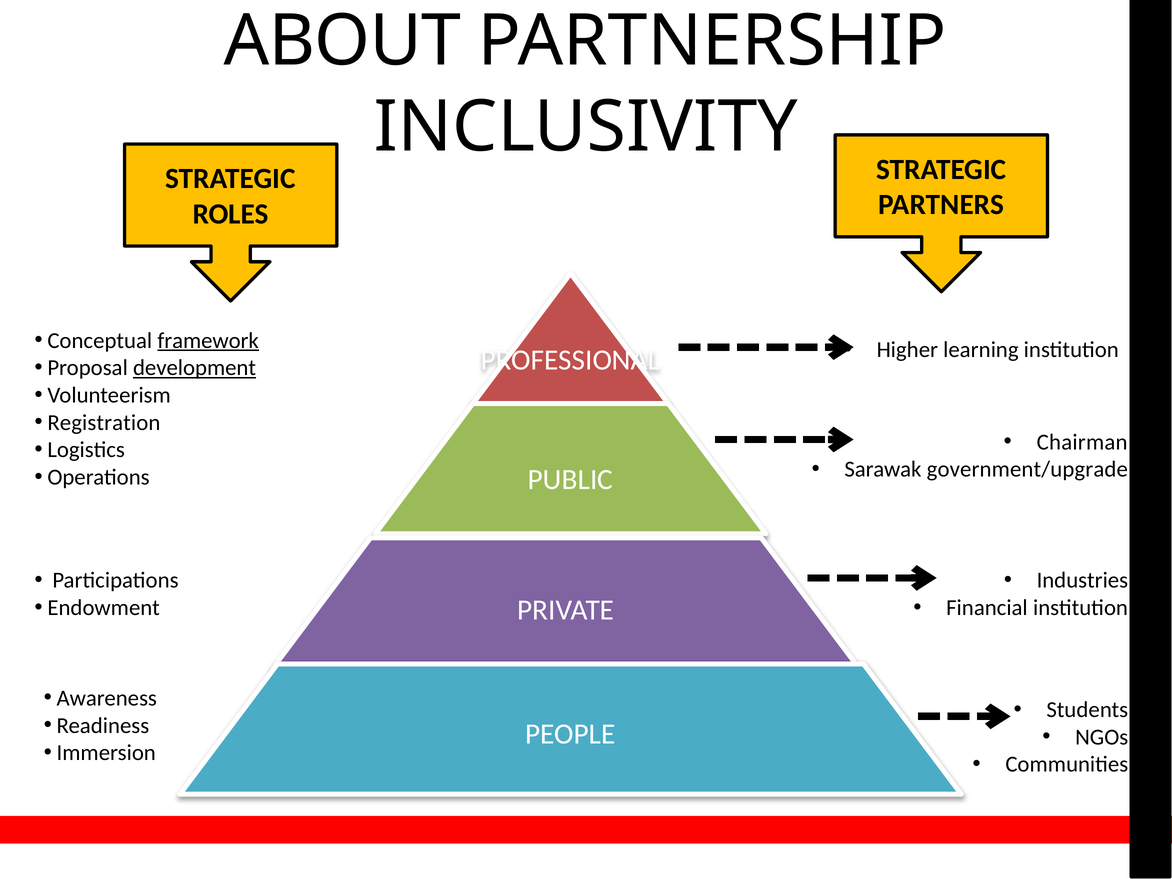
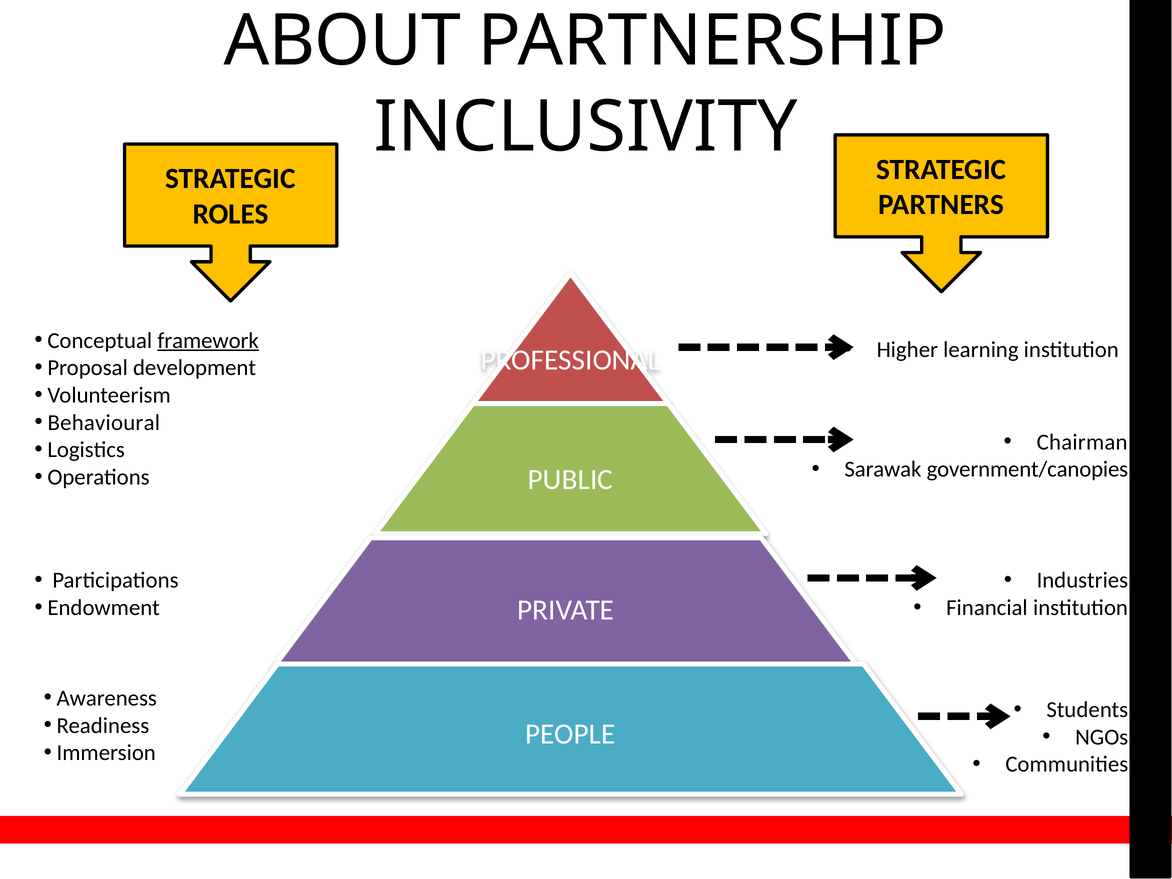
development underline: present -> none
Registration: Registration -> Behavioural
government/upgrade: government/upgrade -> government/canopies
